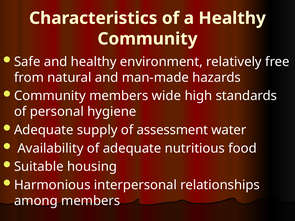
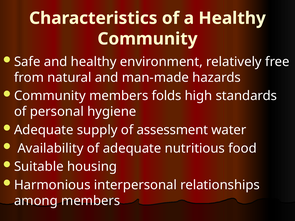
wide: wide -> folds
